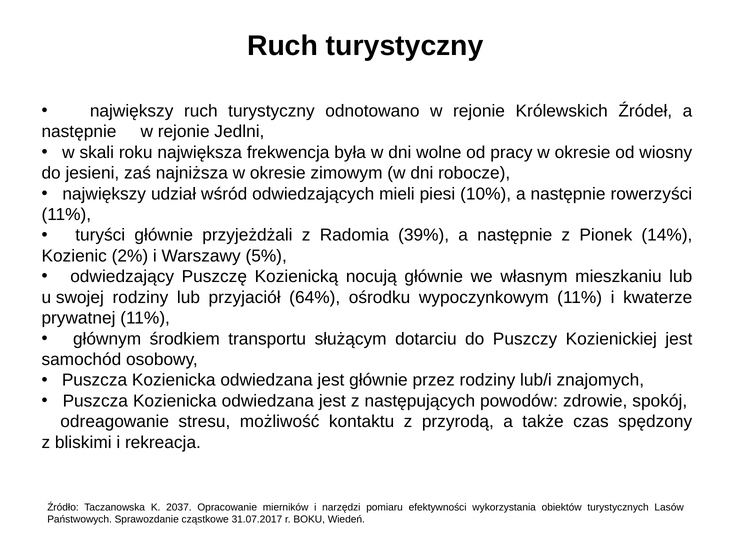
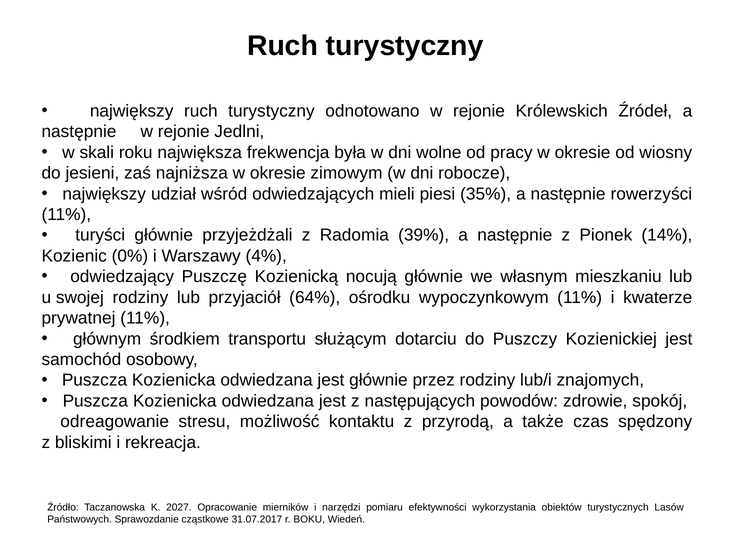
10%: 10% -> 35%
2%: 2% -> 0%
5%: 5% -> 4%
2037: 2037 -> 2027
